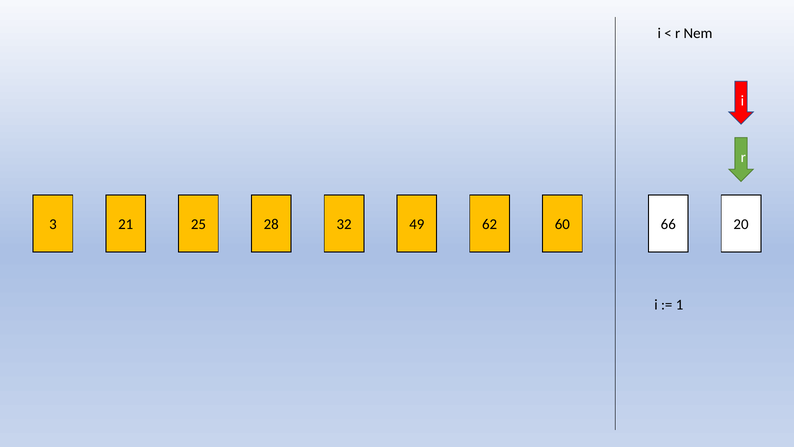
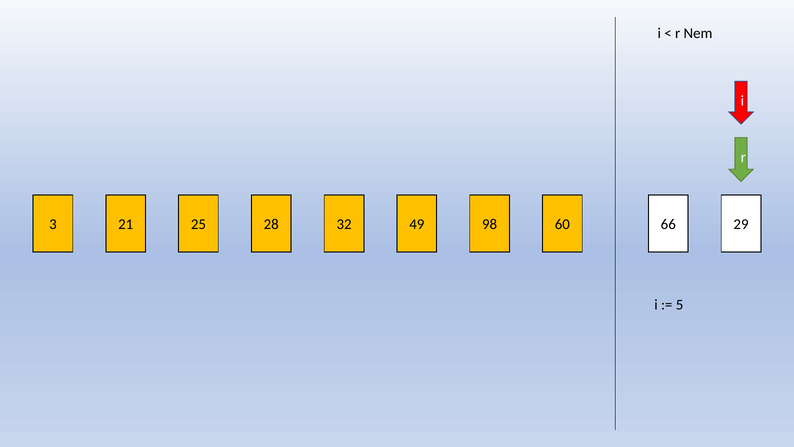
62: 62 -> 98
20: 20 -> 29
1: 1 -> 5
